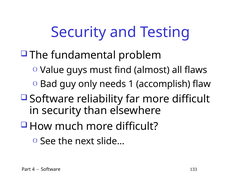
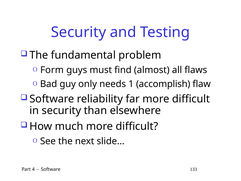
Value: Value -> Form
